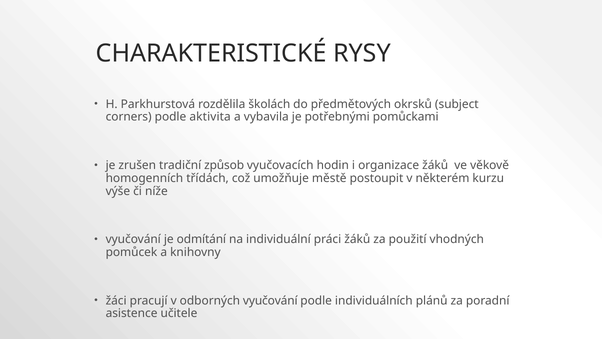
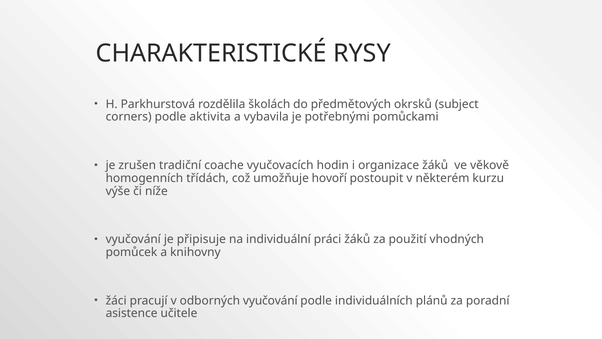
způsob: způsob -> coache
městě: městě -> hovoří
odmítání: odmítání -> připisuje
